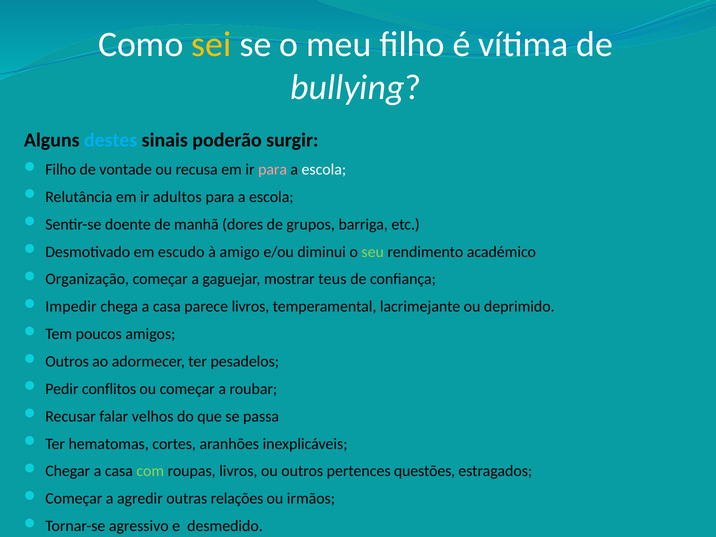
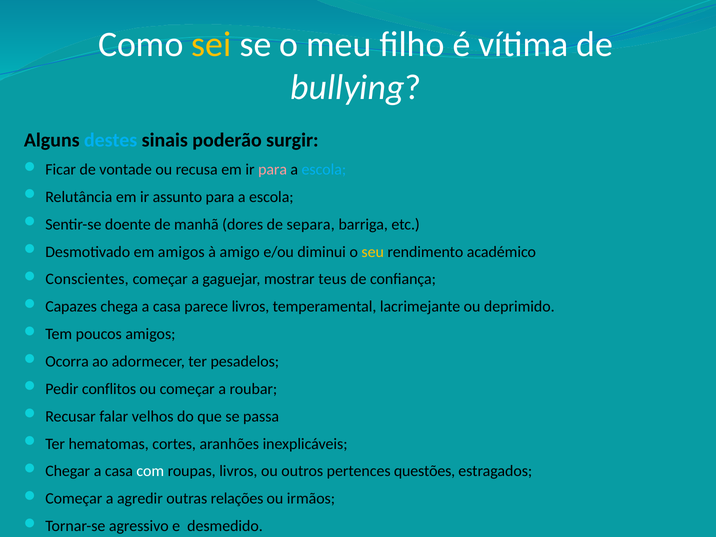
Filho at (61, 170): Filho -> Ficar
escola at (324, 170) colour: white -> light blue
adultos: adultos -> assunto
grupos: grupos -> separa
em escudo: escudo -> amigos
seu colour: light green -> yellow
Organização: Organização -> Conscientes
Impedir: Impedir -> Capazes
Outros at (67, 362): Outros -> Ocorra
com colour: light green -> white
